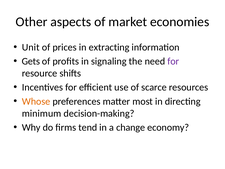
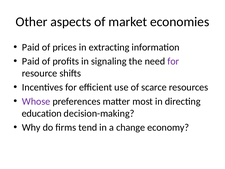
Unit at (31, 47): Unit -> Paid
Gets at (31, 61): Gets -> Paid
Whose colour: orange -> purple
minimum: minimum -> education
